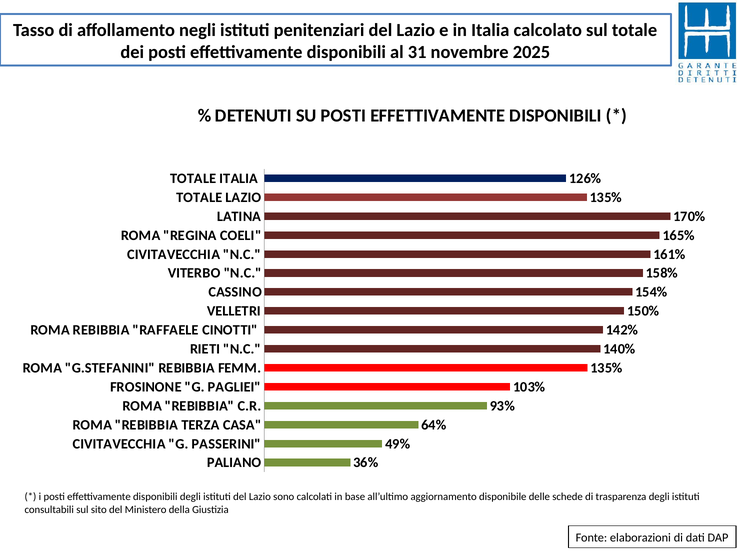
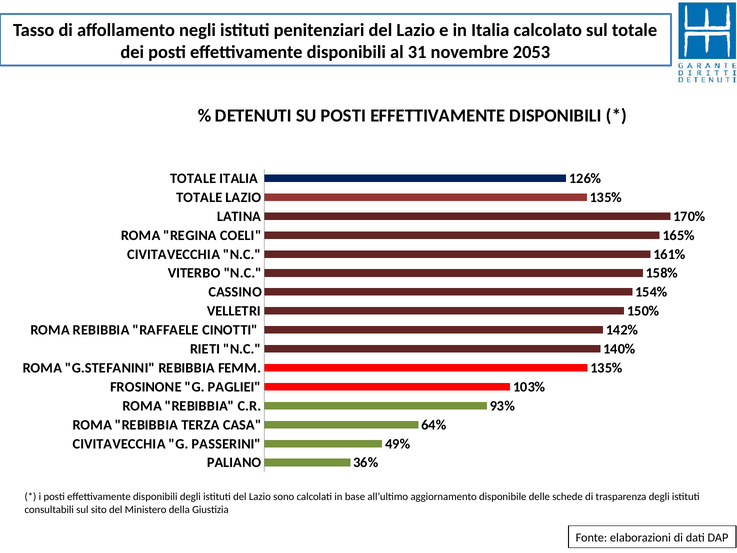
2025: 2025 -> 2053
